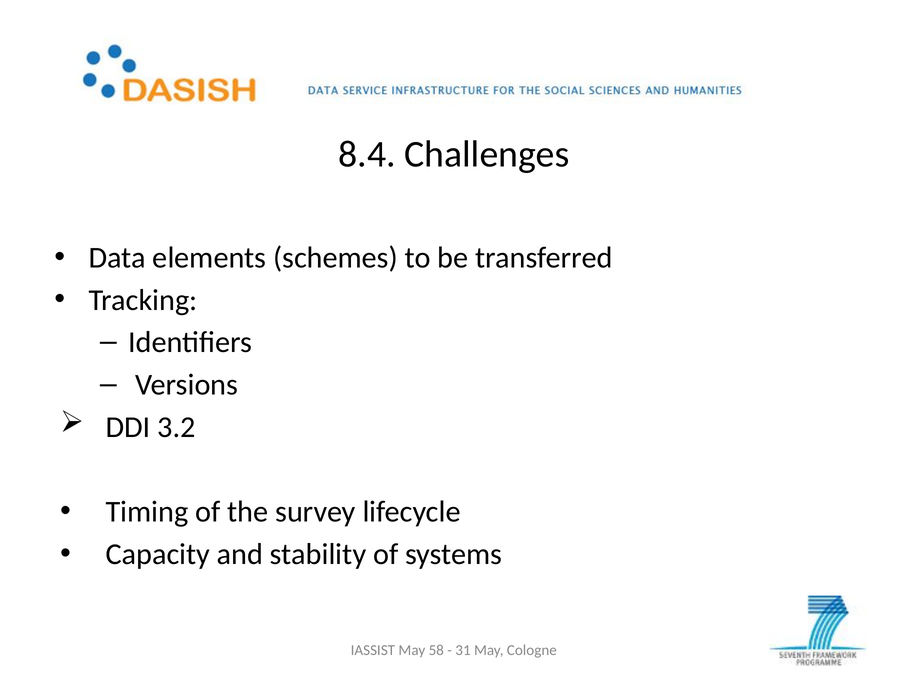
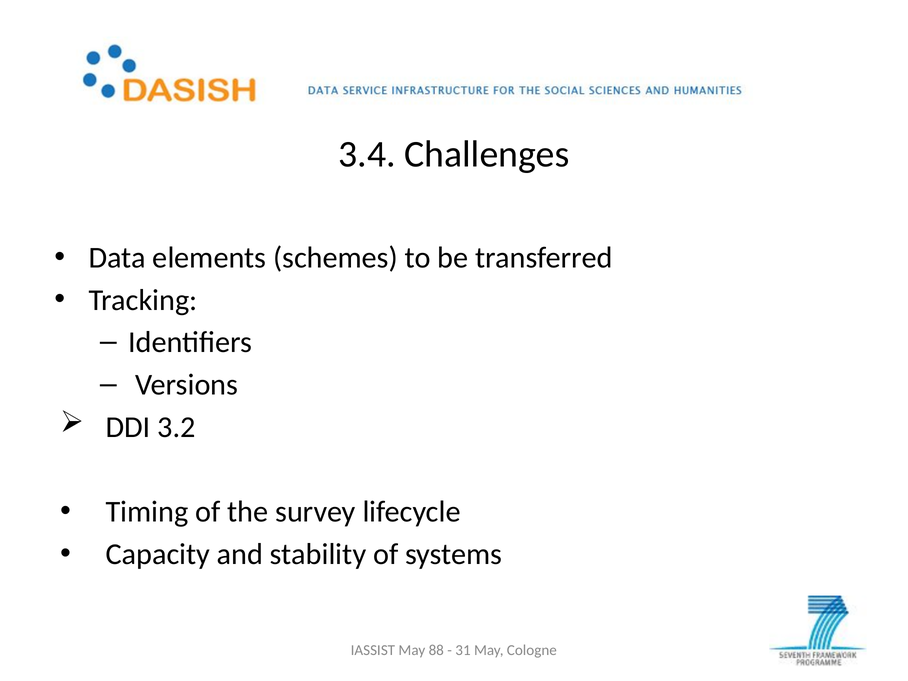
8.4: 8.4 -> 3.4
58: 58 -> 88
